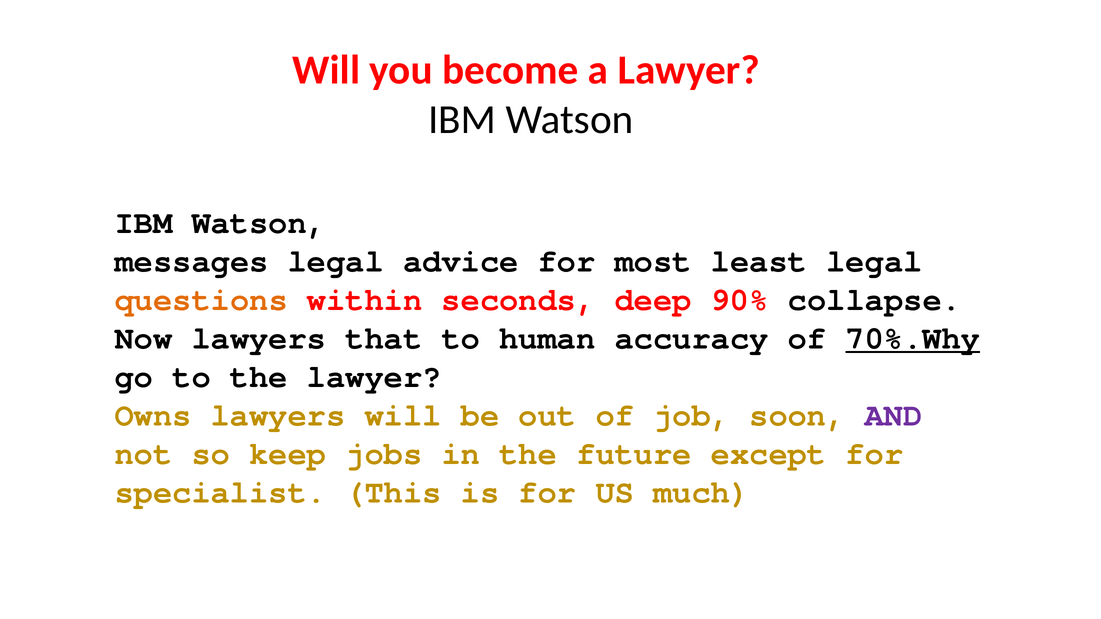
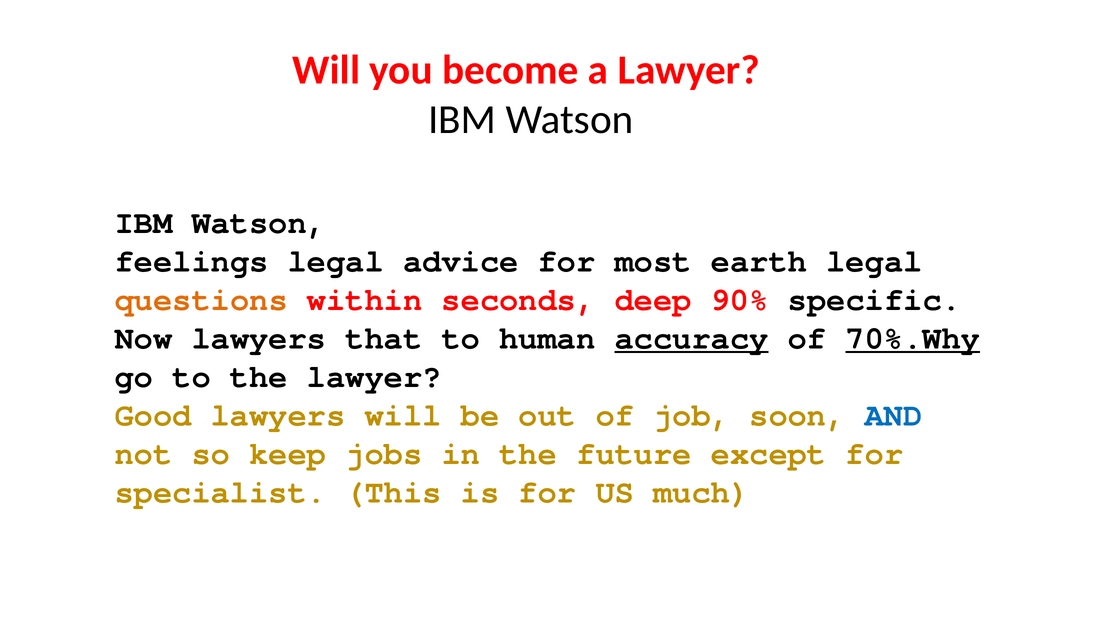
messages: messages -> feelings
least: least -> earth
collapse: collapse -> specific
accuracy underline: none -> present
Owns: Owns -> Good
AND colour: purple -> blue
